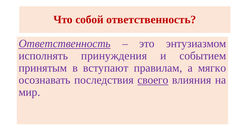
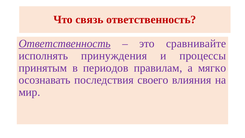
собой: собой -> связь
энтузиазмом: энтузиазмом -> сравнивайте
событием: событием -> процессы
вступают: вступают -> периодов
своего underline: present -> none
